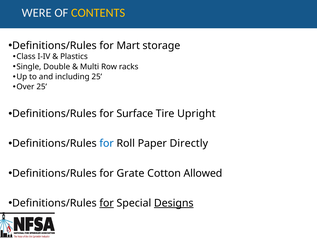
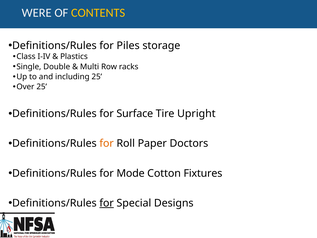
Mart: Mart -> Piles
for at (107, 143) colour: blue -> orange
Directly: Directly -> Doctors
Grate: Grate -> Mode
Allowed: Allowed -> Fixtures
Designs underline: present -> none
